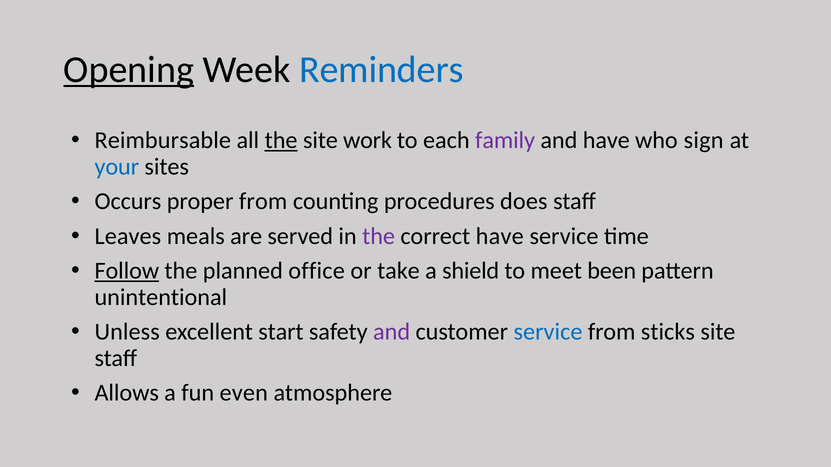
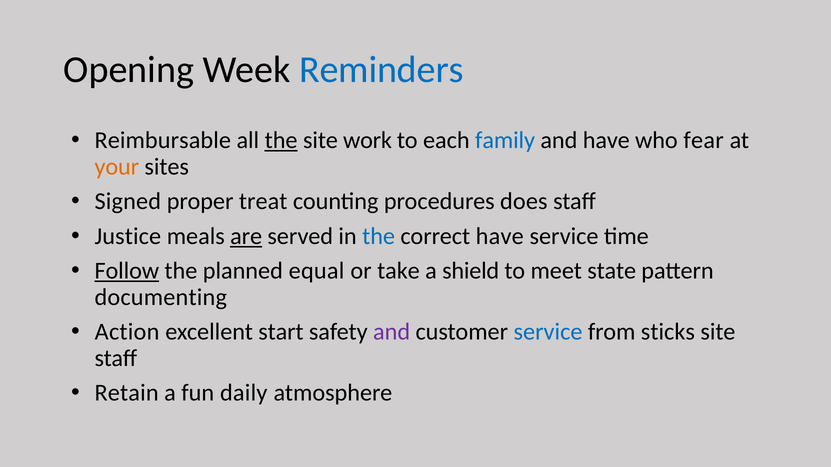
Opening underline: present -> none
family colour: purple -> blue
sign: sign -> fear
your colour: blue -> orange
Occurs: Occurs -> Signed
proper from: from -> treat
Leaves: Leaves -> Justice
are underline: none -> present
the at (379, 236) colour: purple -> blue
office: office -> equal
been: been -> state
unintentional: unintentional -> documenting
Unless: Unless -> Action
Allows: Allows -> Retain
even: even -> daily
